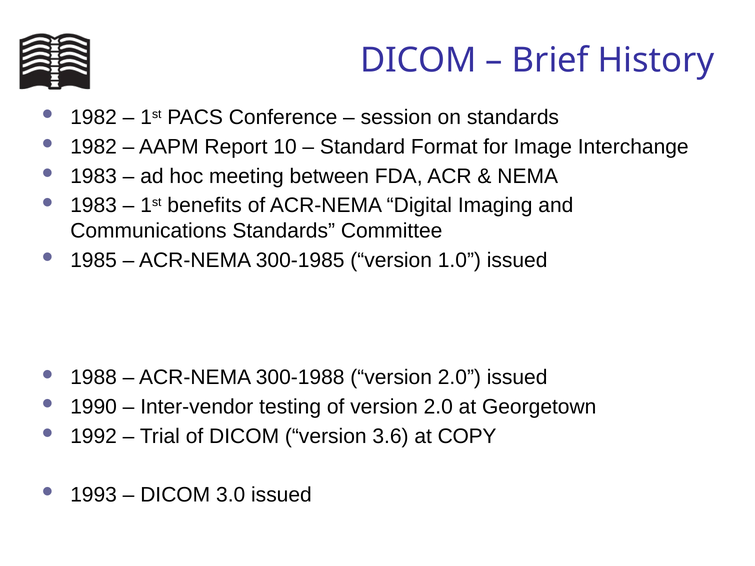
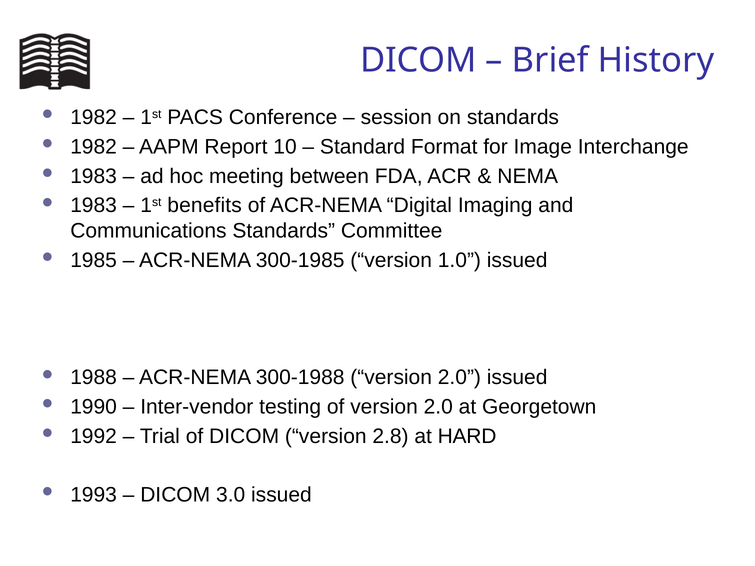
3.6: 3.6 -> 2.8
COPY: COPY -> HARD
